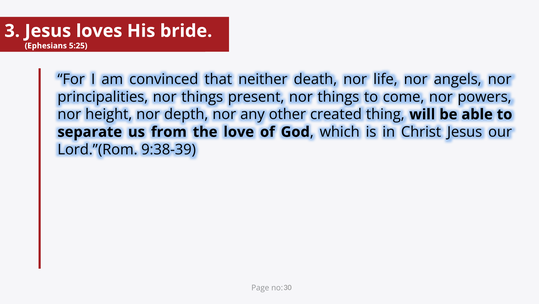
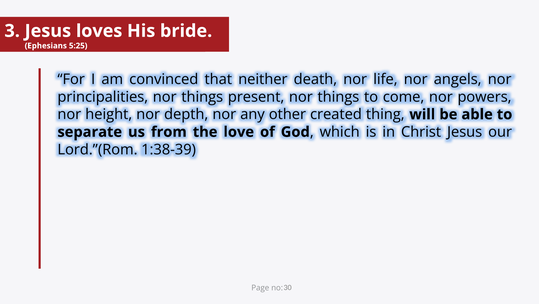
9:38-39: 9:38-39 -> 1:38-39
